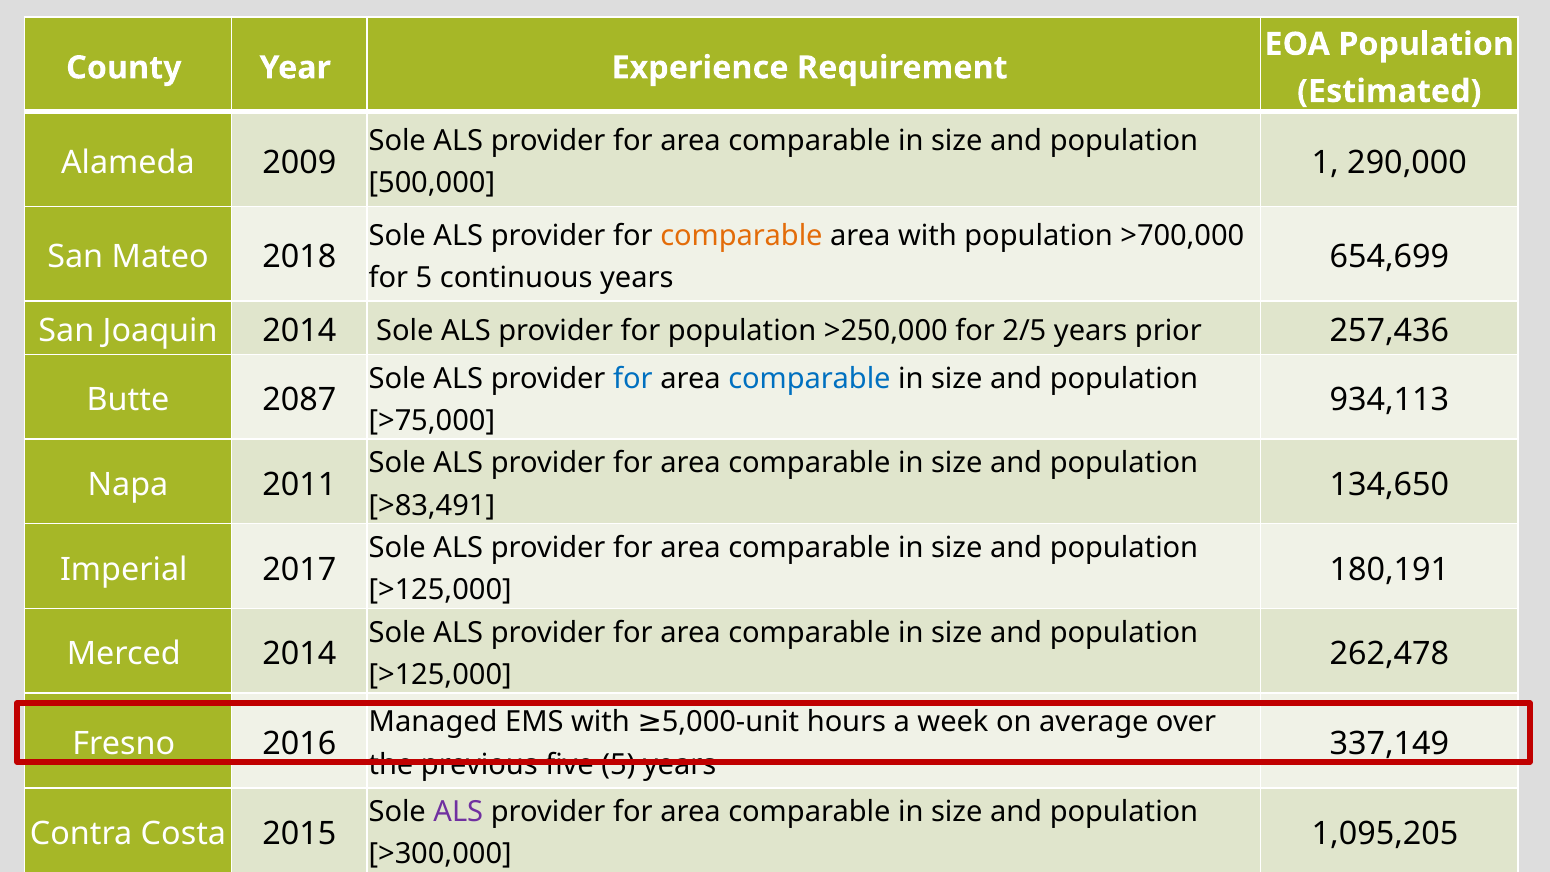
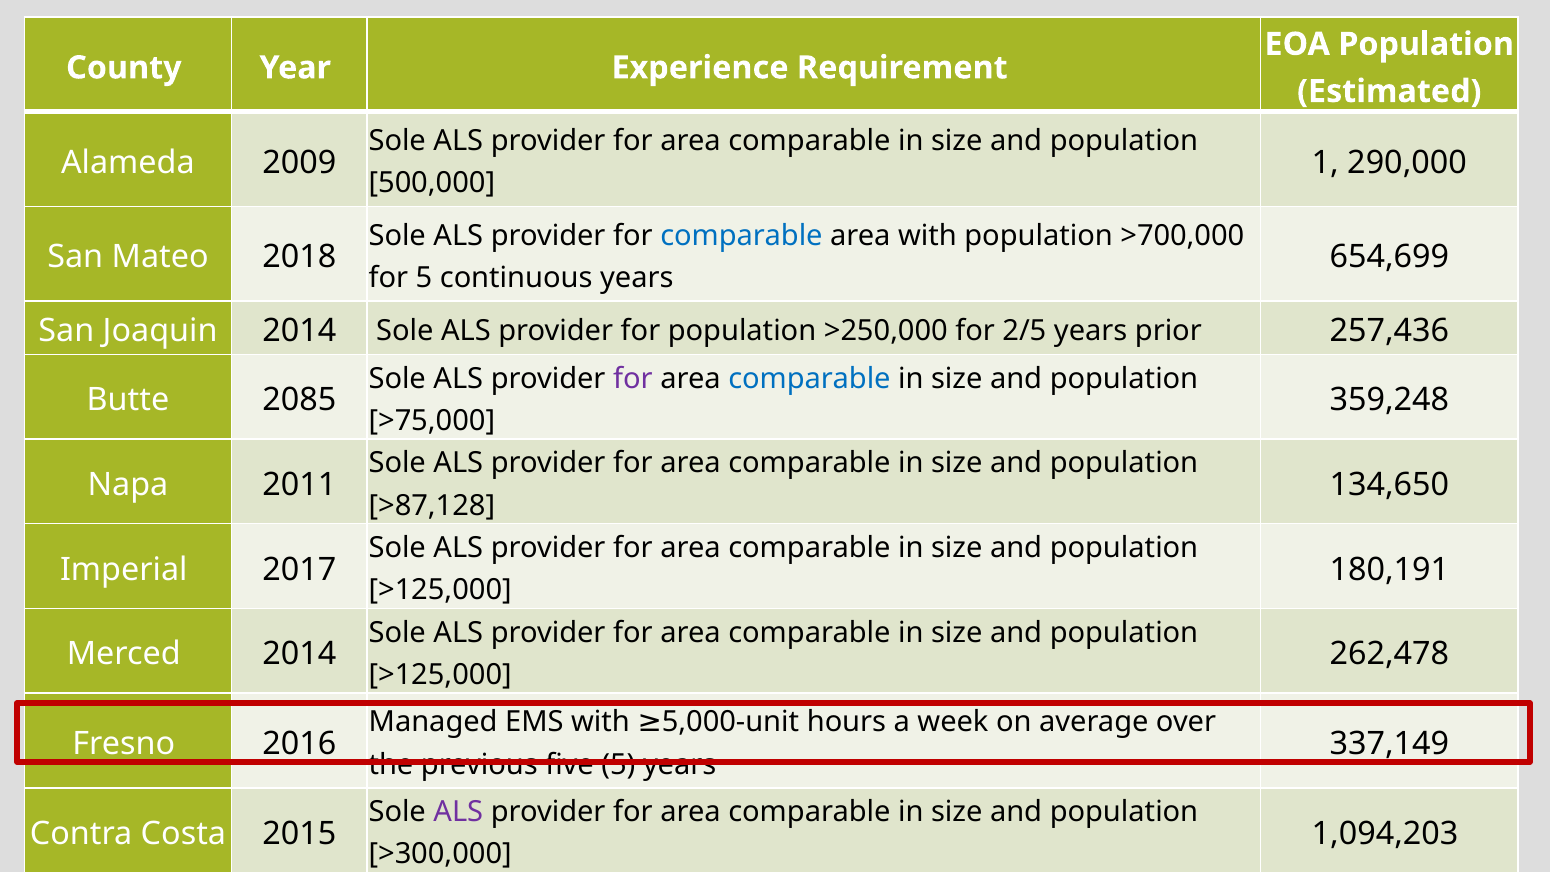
comparable at (741, 236) colour: orange -> blue
for at (633, 379) colour: blue -> purple
2087: 2087 -> 2085
934,113: 934,113 -> 359,248
>83,491: >83,491 -> >87,128
1,095,205: 1,095,205 -> 1,094,203
